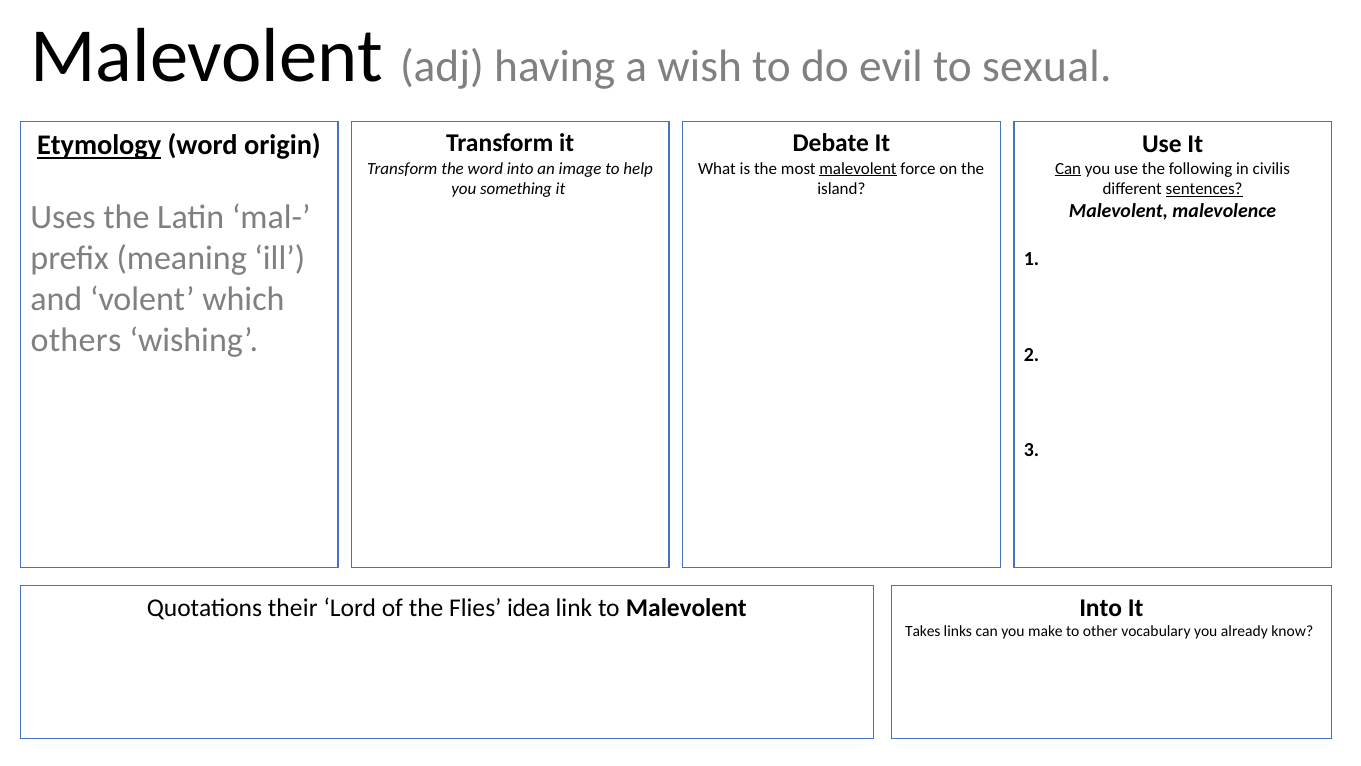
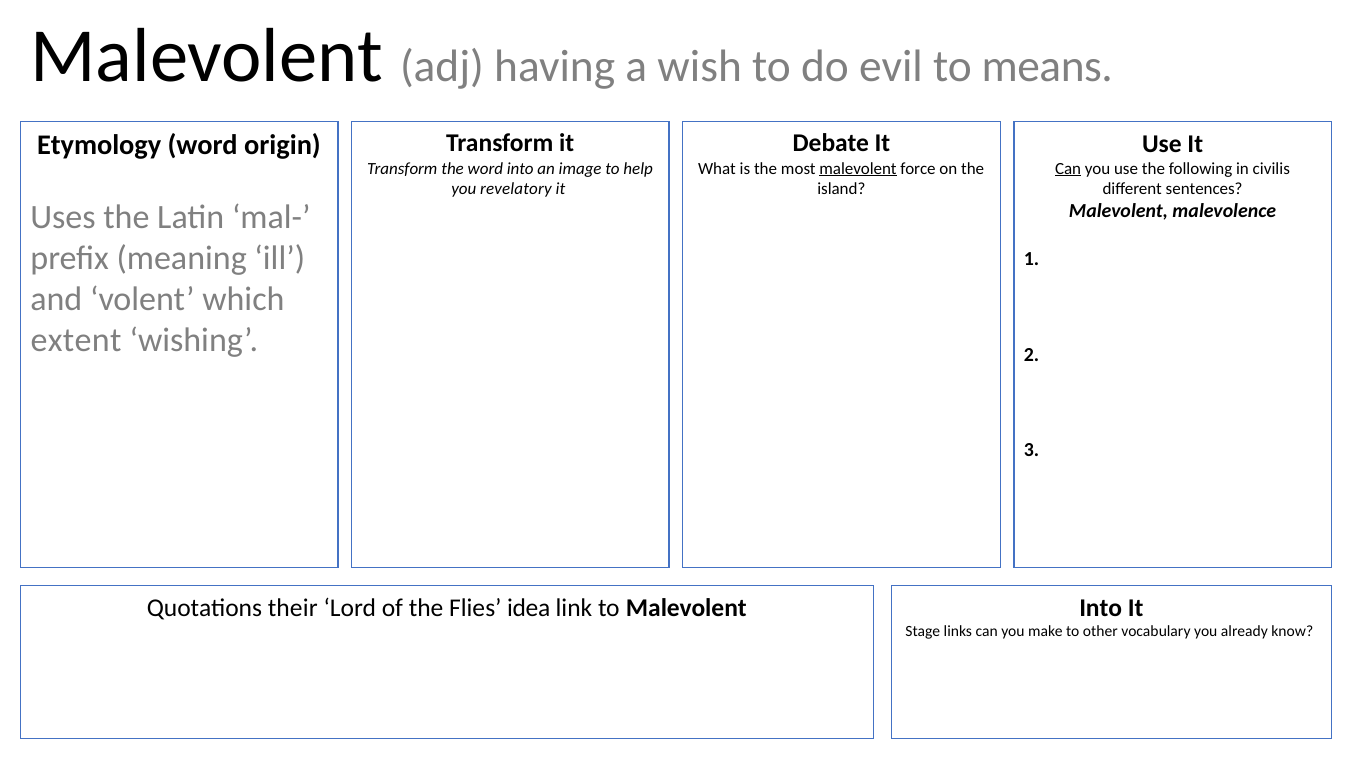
sexual: sexual -> means
Etymology underline: present -> none
something: something -> revelatory
sentences underline: present -> none
others: others -> extent
Takes: Takes -> Stage
